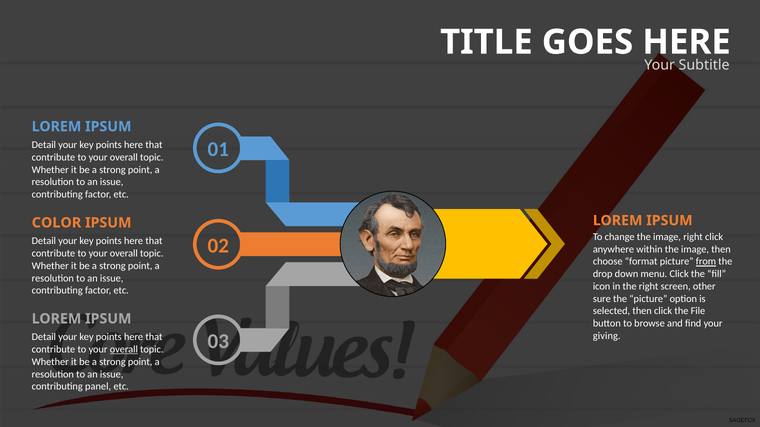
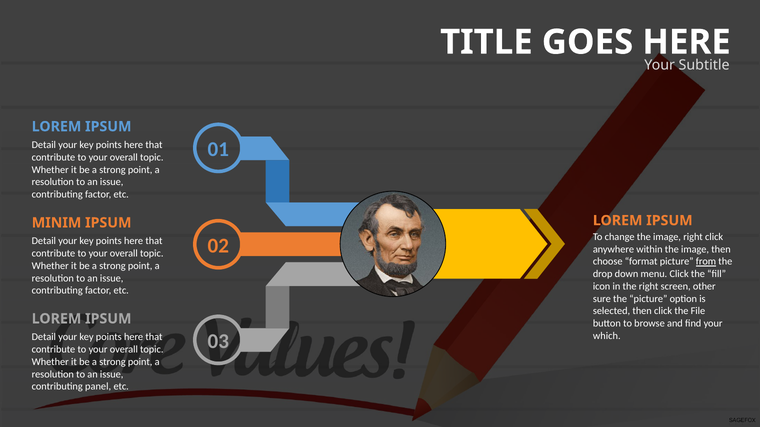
COLOR: COLOR -> MINIM
giving: giving -> which
overall at (124, 350) underline: present -> none
